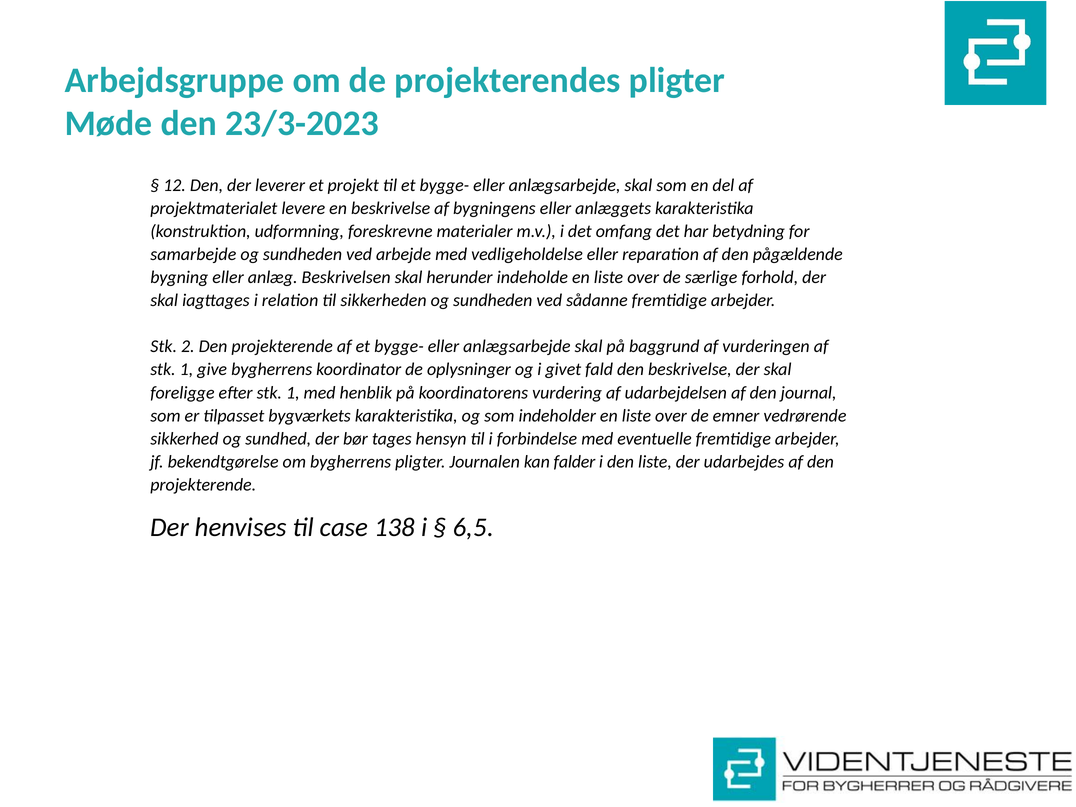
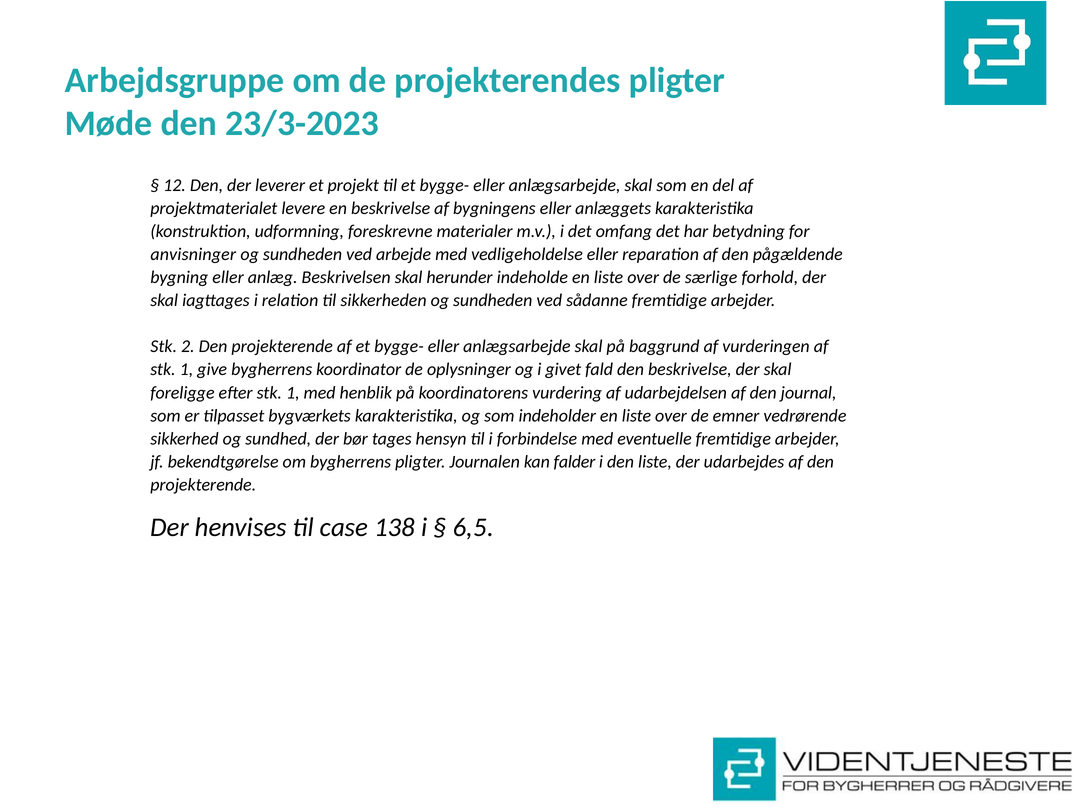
samarbejde: samarbejde -> anvisninger
